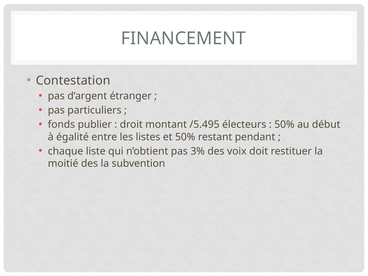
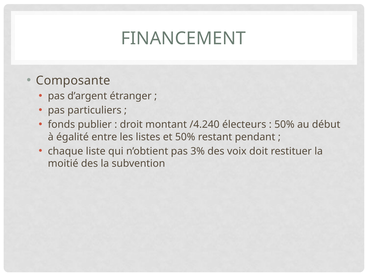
Contestation: Contestation -> Composante
/5.495: /5.495 -> /4.240
